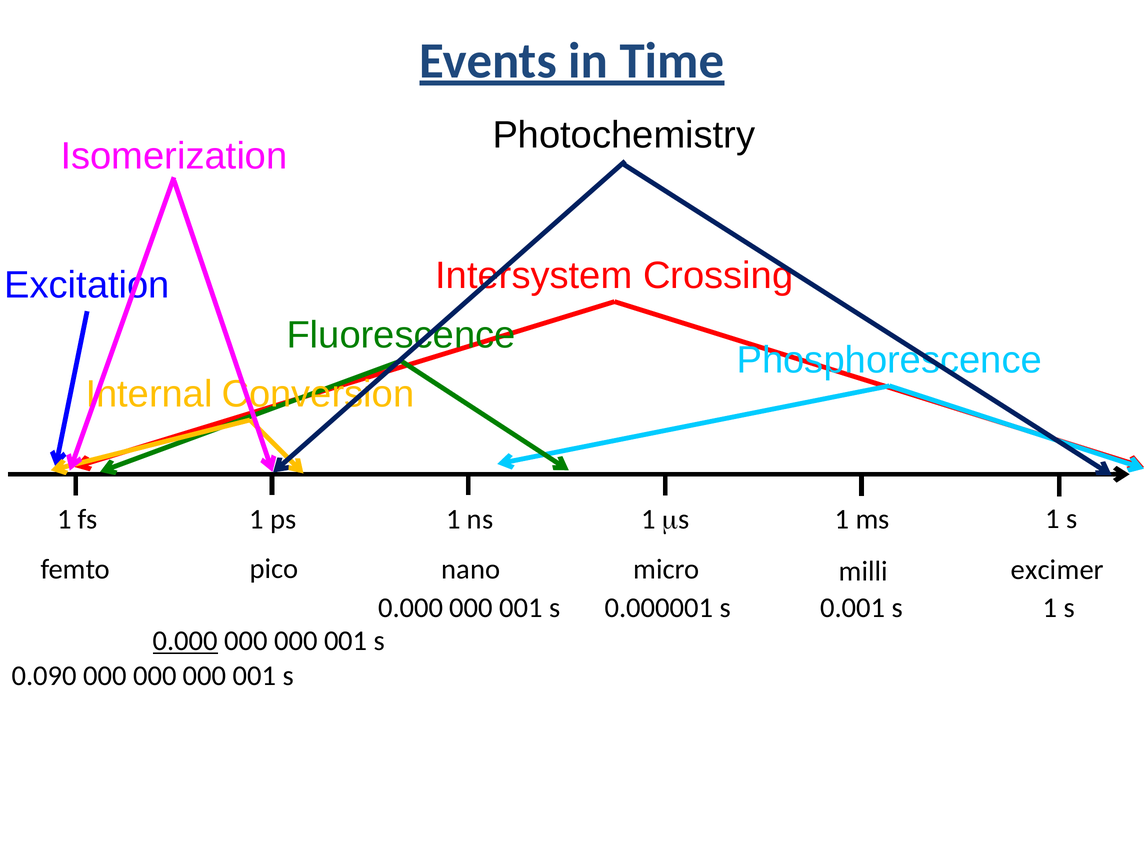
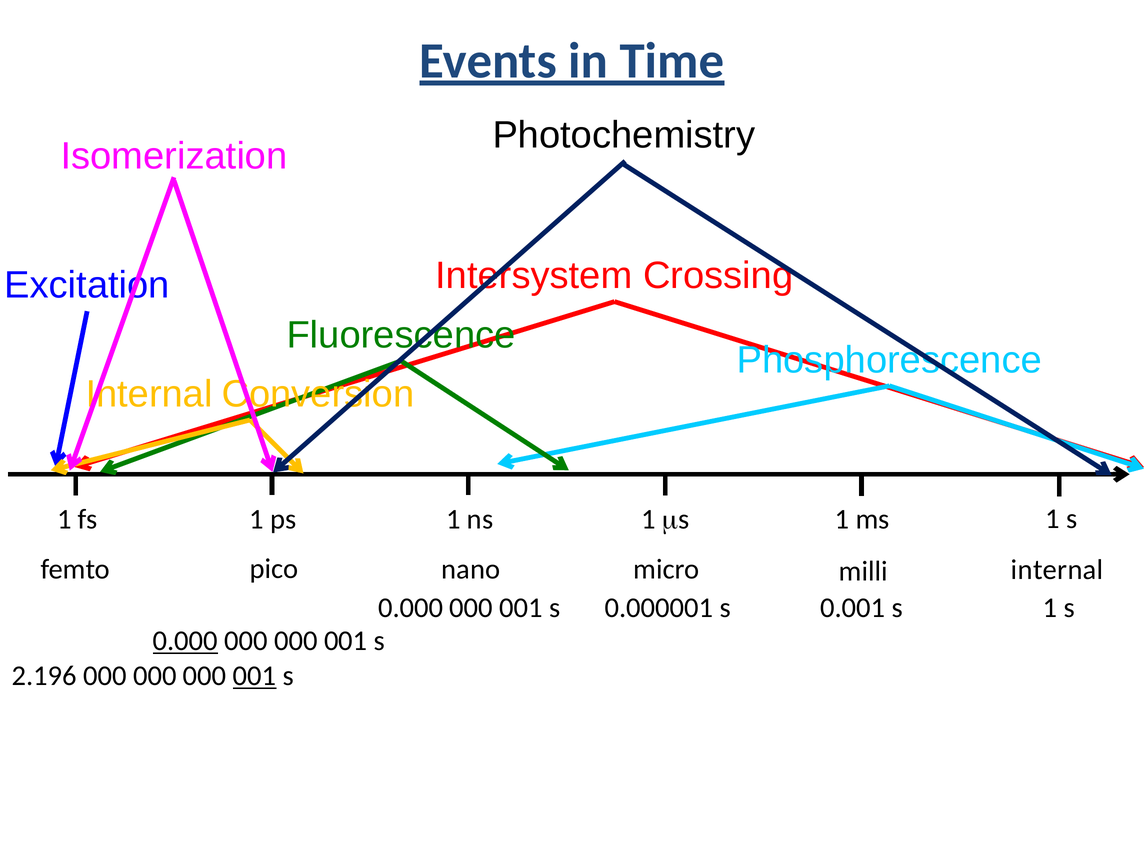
excimer at (1057, 570): excimer -> internal
0.090: 0.090 -> 2.196
001 at (255, 676) underline: none -> present
